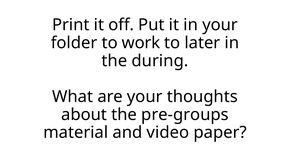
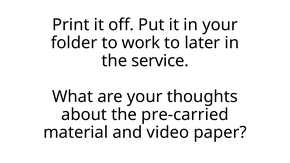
during: during -> service
pre-groups: pre-groups -> pre-carried
